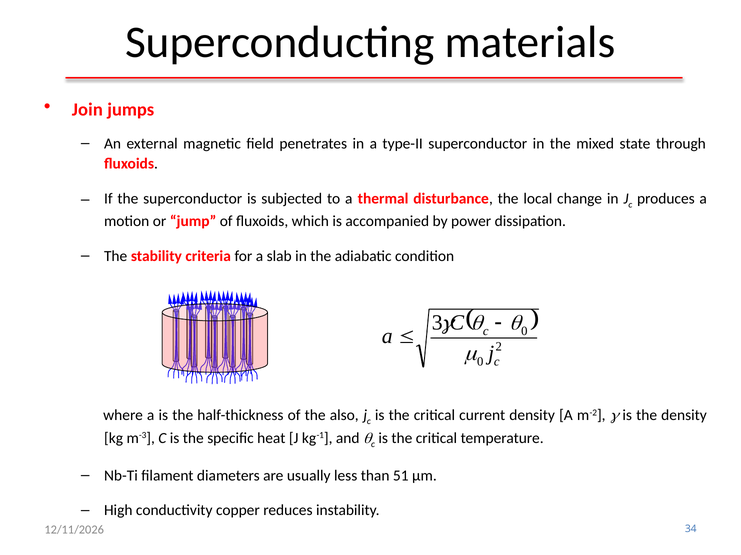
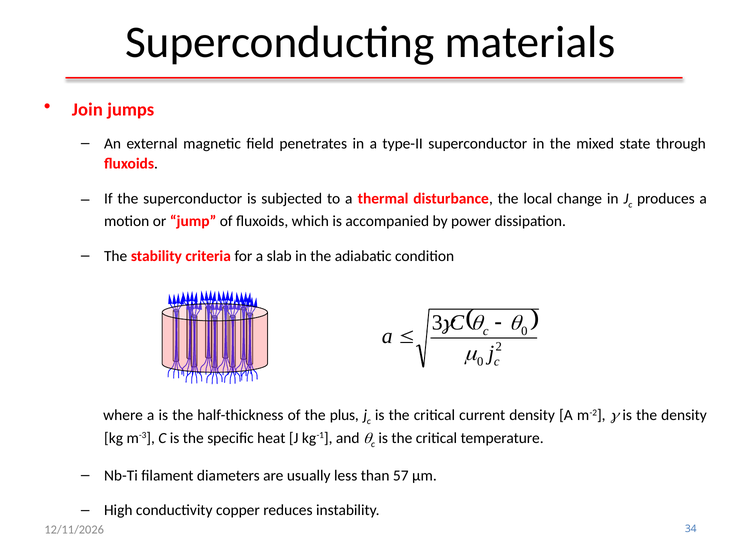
also: also -> plus
51: 51 -> 57
